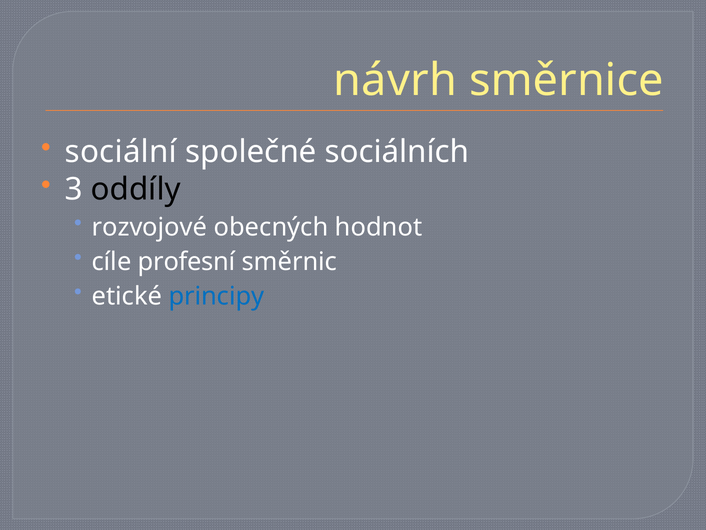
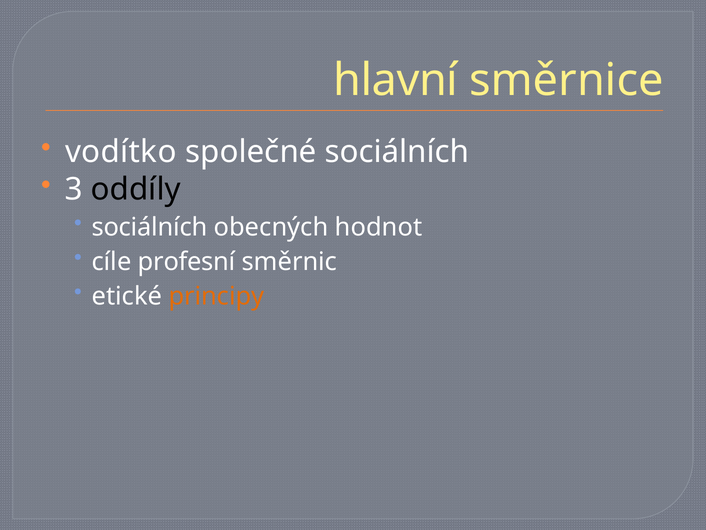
návrh: návrh -> hlavní
sociální: sociální -> vodítko
rozvojové at (149, 227): rozvojové -> sociálních
principy colour: blue -> orange
